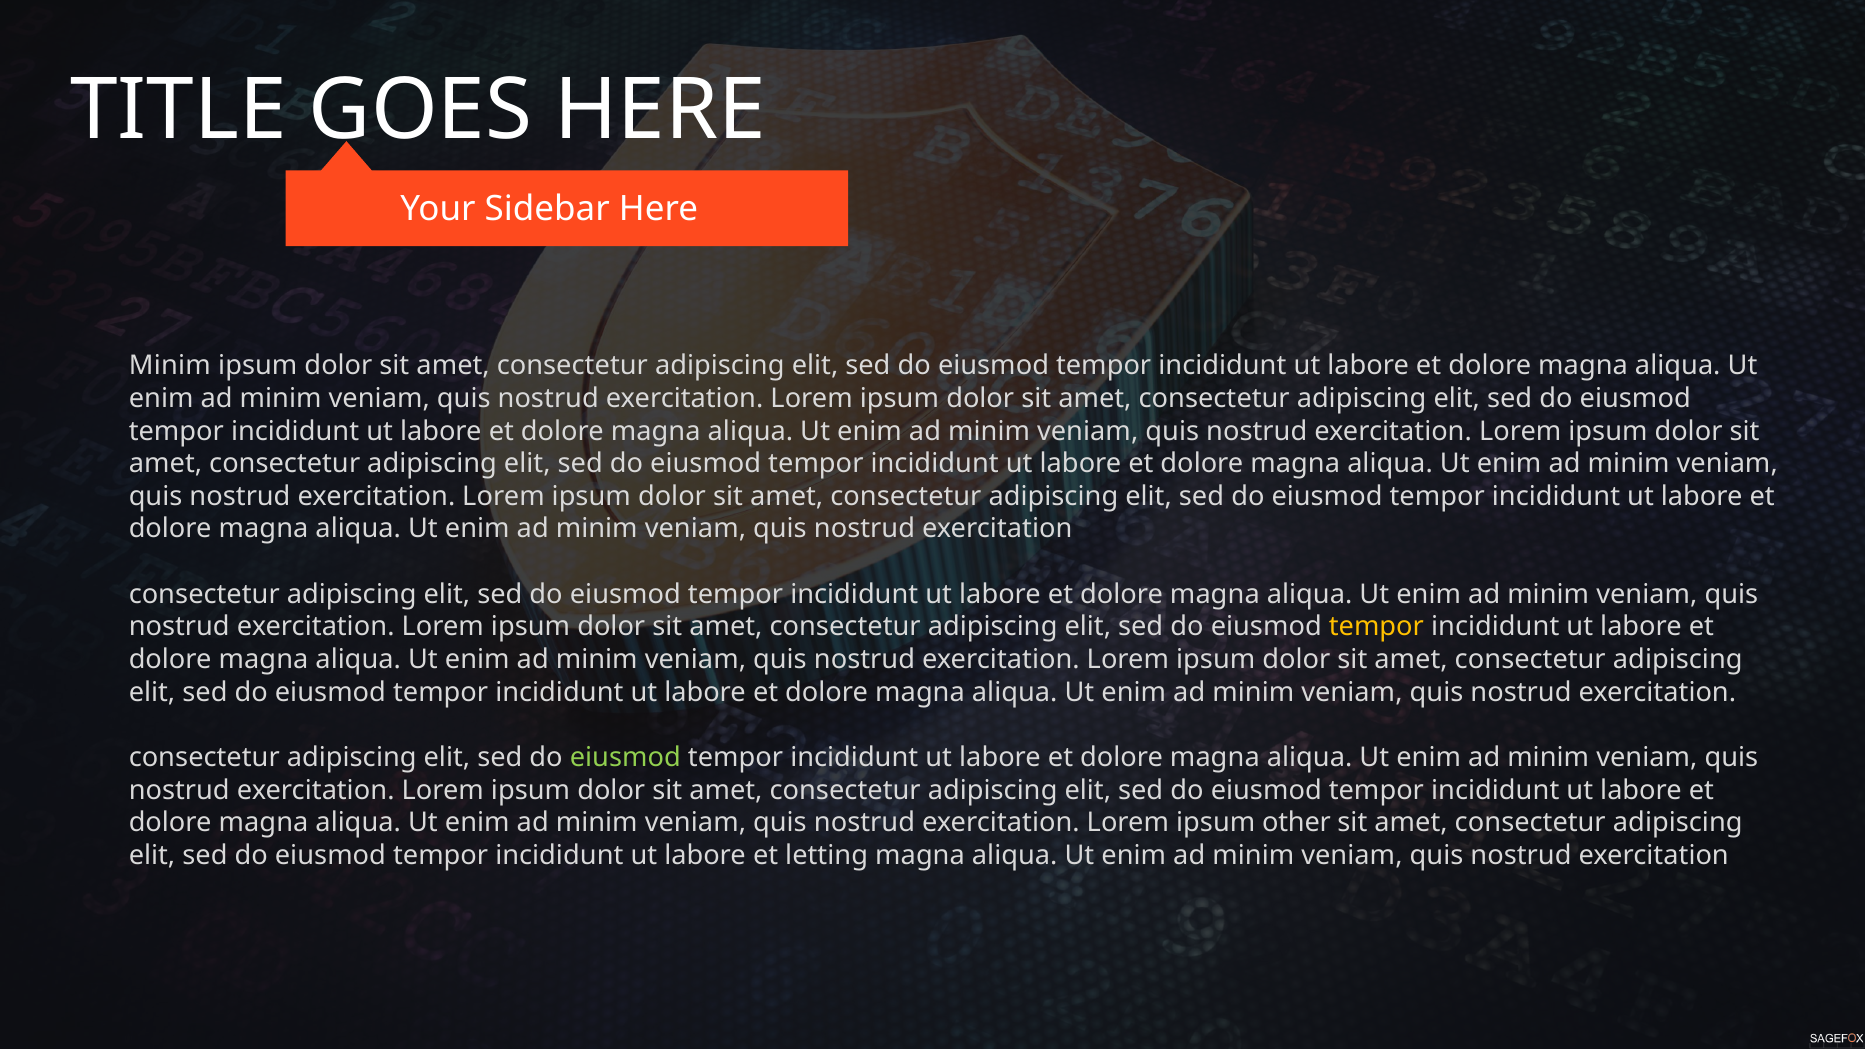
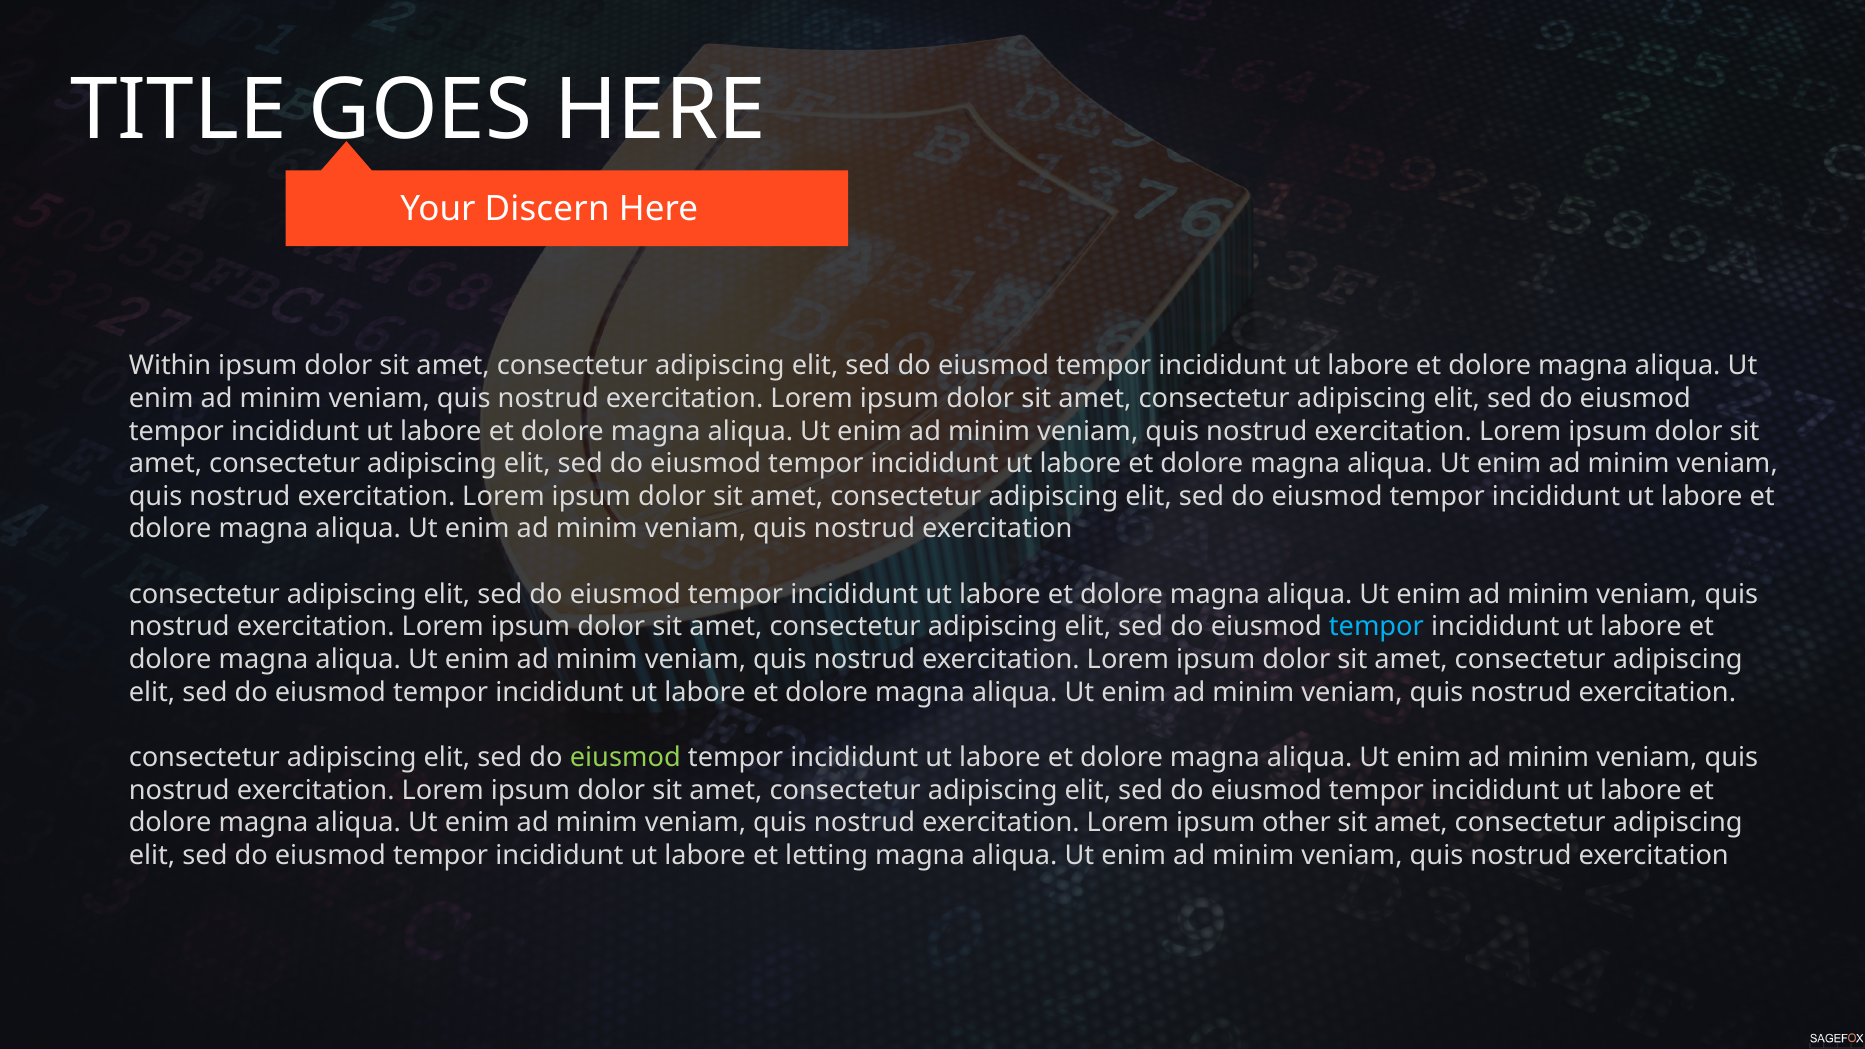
Sidebar: Sidebar -> Discern
Minim at (170, 366): Minim -> Within
tempor at (1376, 627) colour: yellow -> light blue
